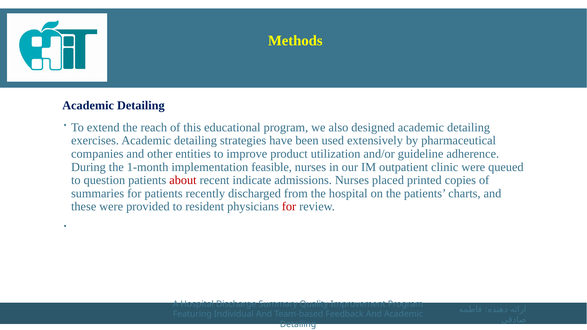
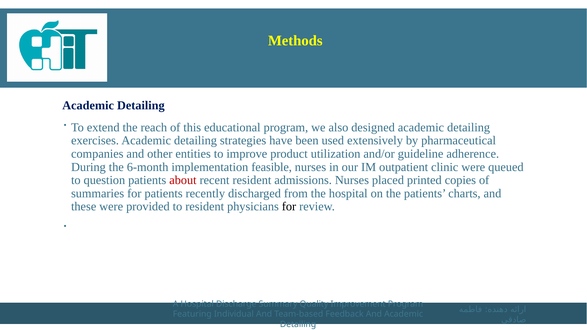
1-month: 1-month -> 6-month
recent indicate: indicate -> resident
for at (289, 207) colour: red -> black
